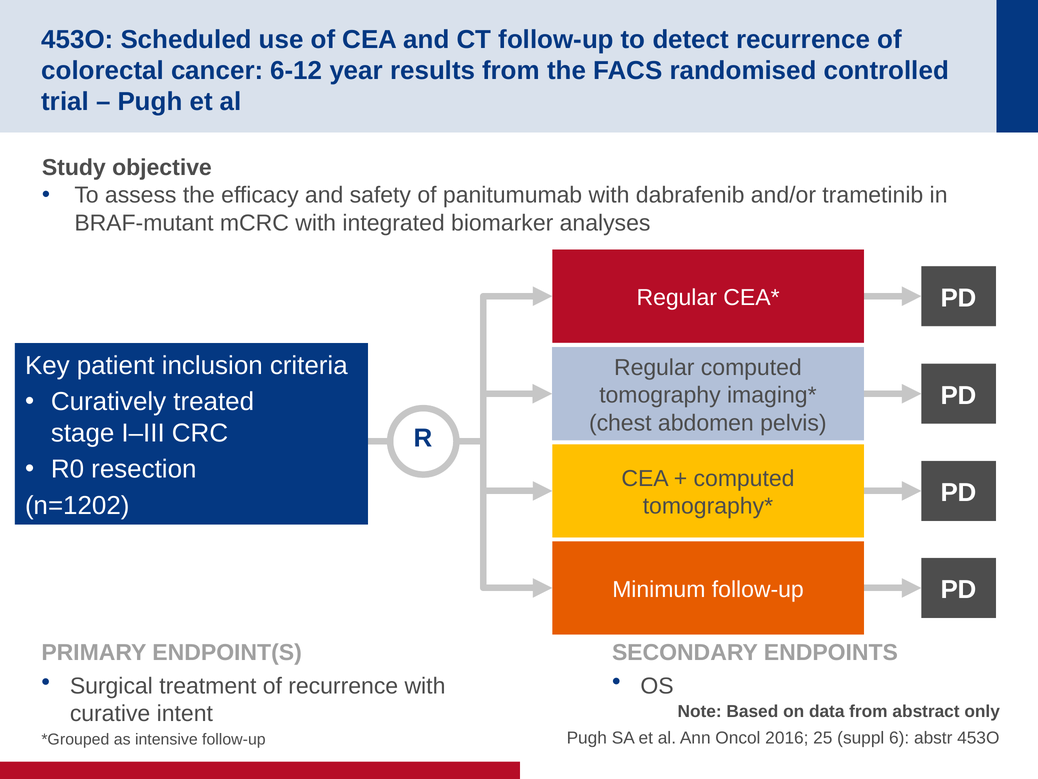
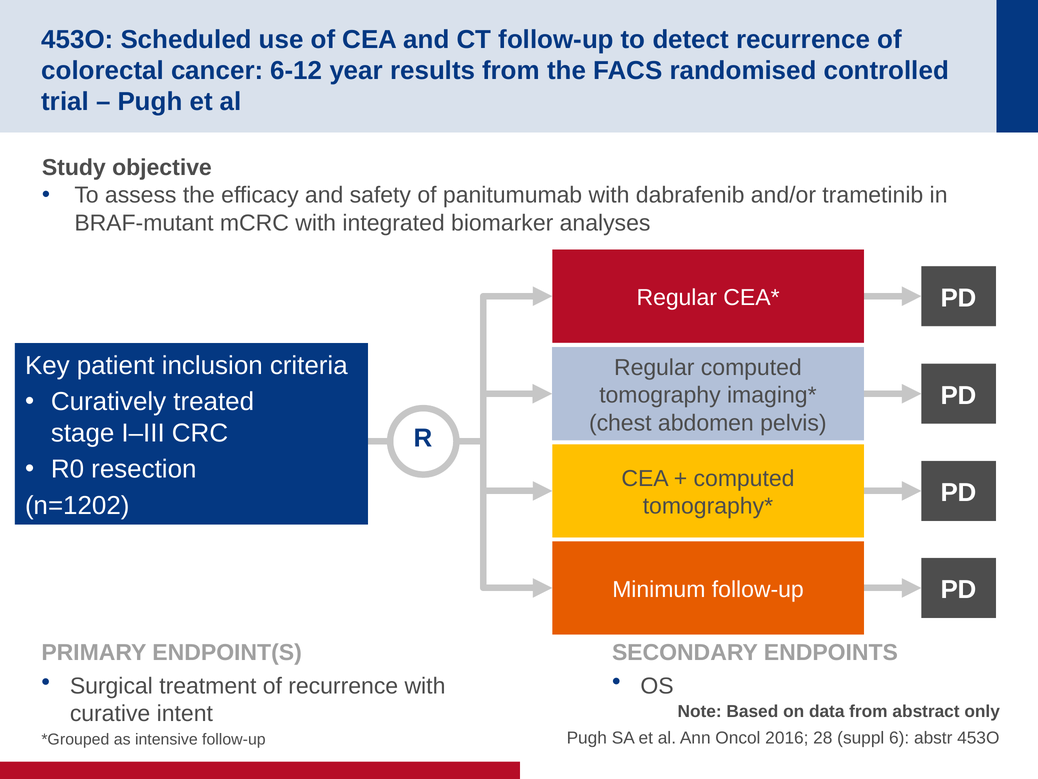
25: 25 -> 28
